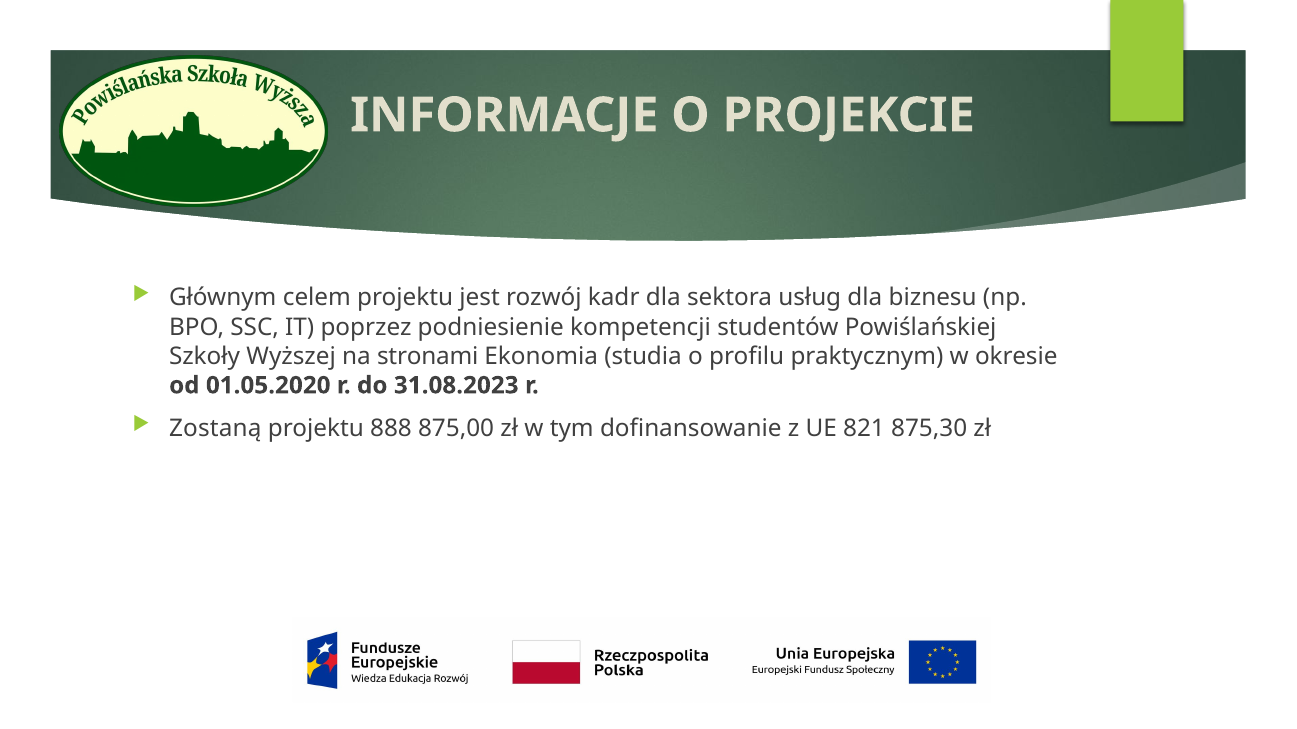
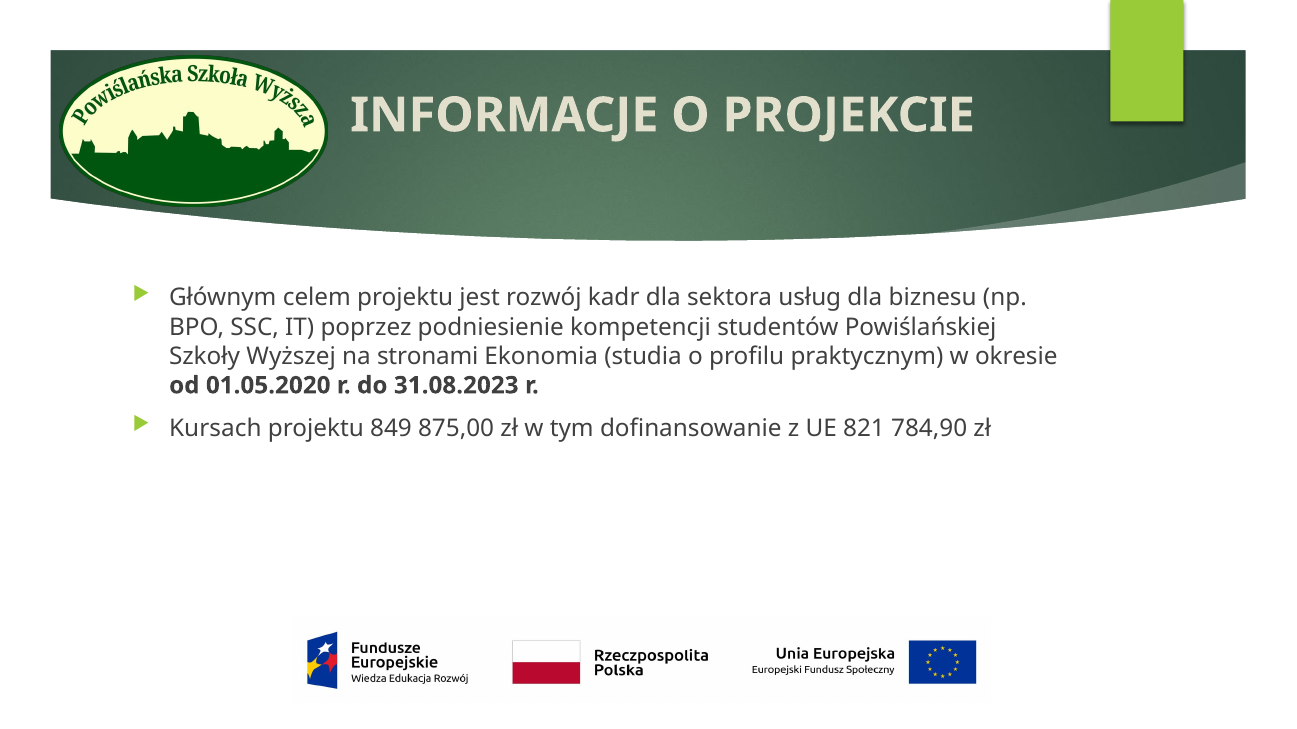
Zostaną: Zostaną -> Kursach
888: 888 -> 849
875,30: 875,30 -> 784,90
